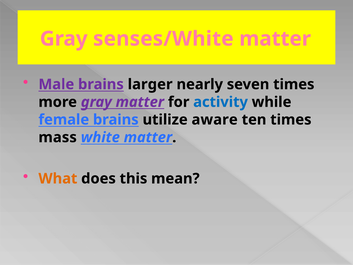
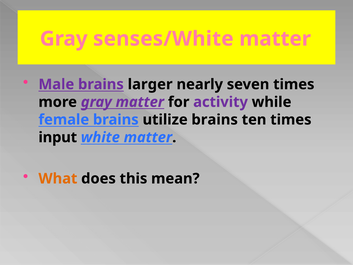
activity colour: blue -> purple
utilize aware: aware -> brains
mass: mass -> input
